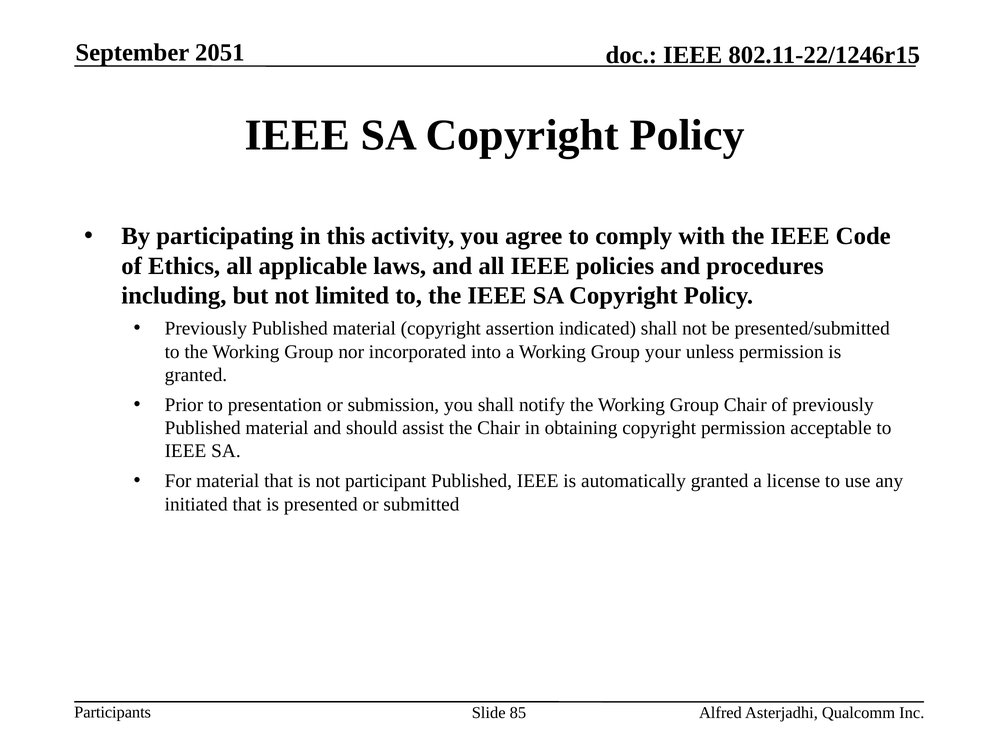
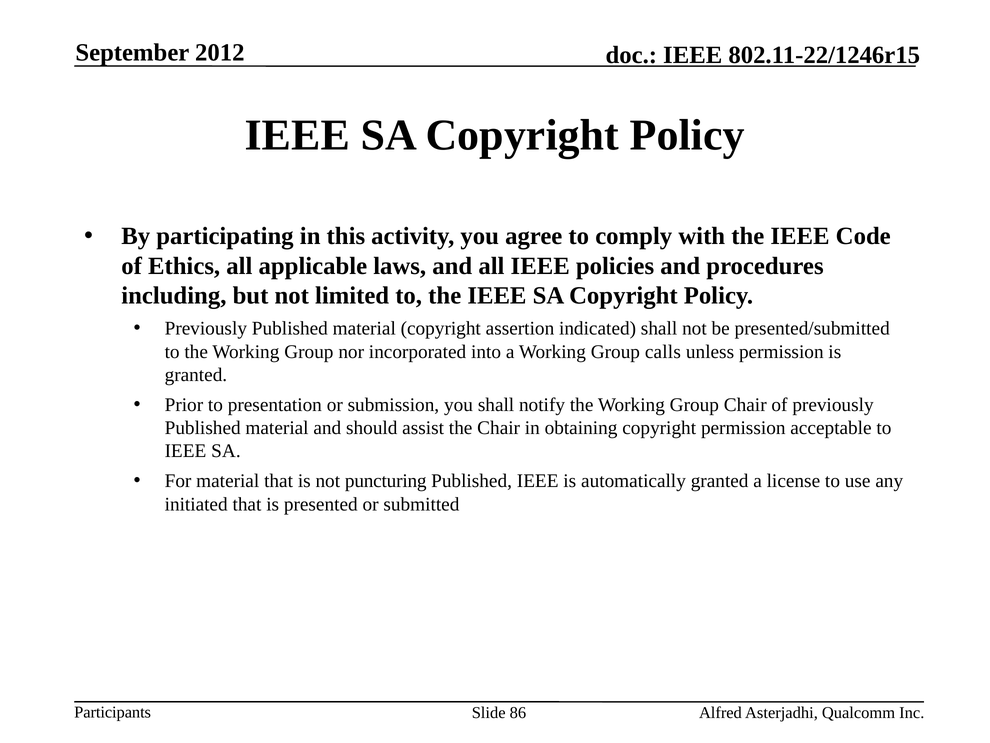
2051: 2051 -> 2012
your: your -> calls
participant: participant -> puncturing
85: 85 -> 86
